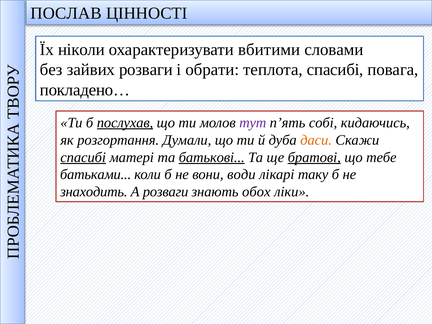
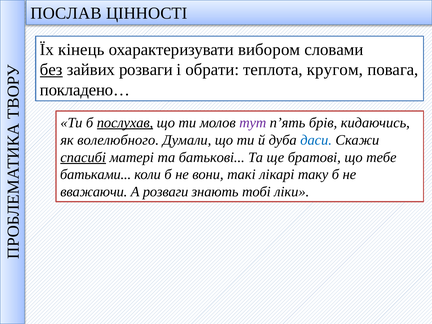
ніколи: ніколи -> кінець
вбитими: вбитими -> вибором
без underline: none -> present
теплота спасибі: спасибі -> кругом
собі: собі -> брів
розгортання: розгортання -> волелюбного
даси colour: orange -> blue
батькові underline: present -> none
братові underline: present -> none
води: води -> такі
знаходить: знаходить -> вважаючи
обох: обох -> тобі
